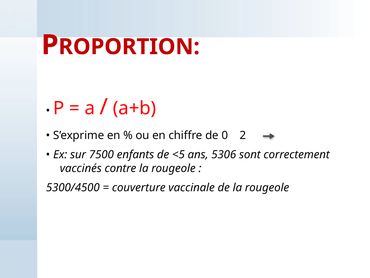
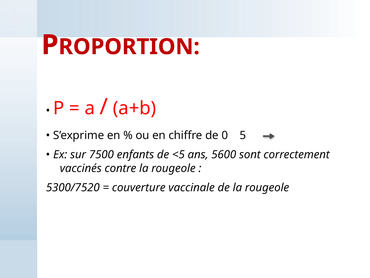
2: 2 -> 5
5306: 5306 -> 5600
5300/4500: 5300/4500 -> 5300/7520
